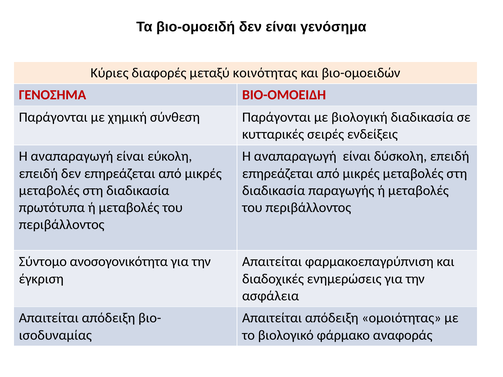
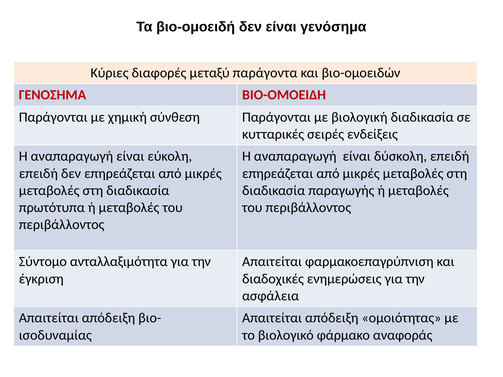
κοινότητας: κοινότητας -> παράγοντα
ανοσογονικότητα: ανοσογονικότητα -> ανταλλαξιμότητα
